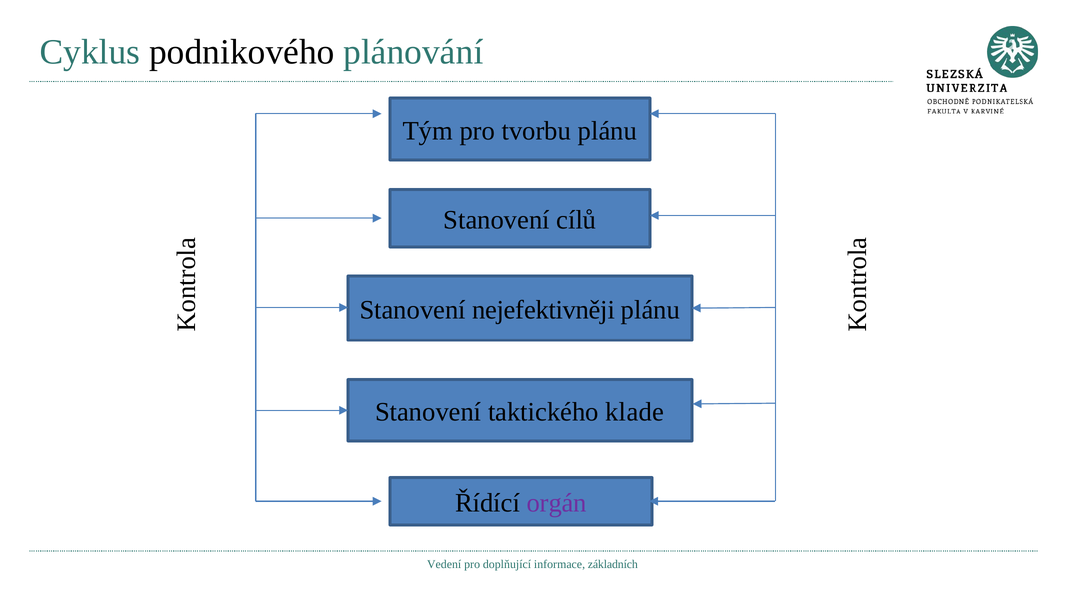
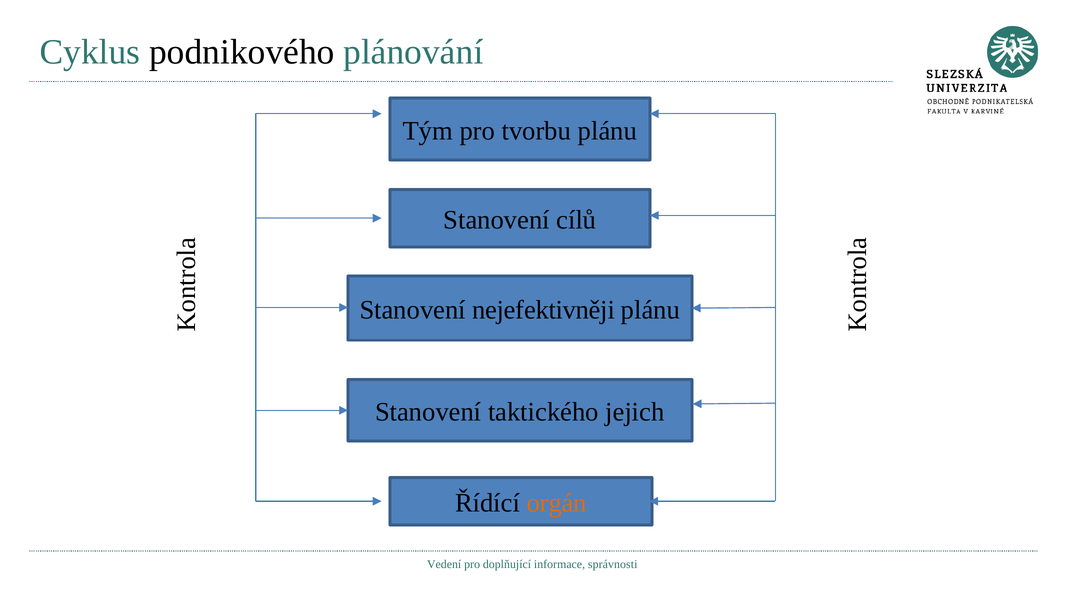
klade: klade -> jejich
orgán colour: purple -> orange
základních: základních -> správnosti
